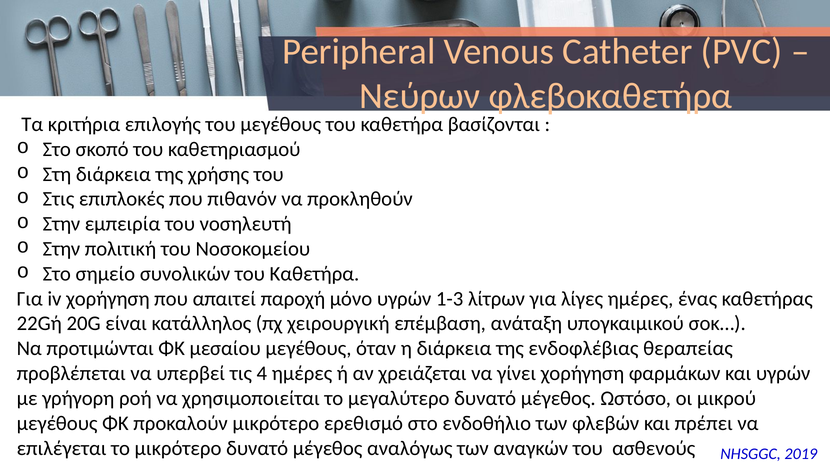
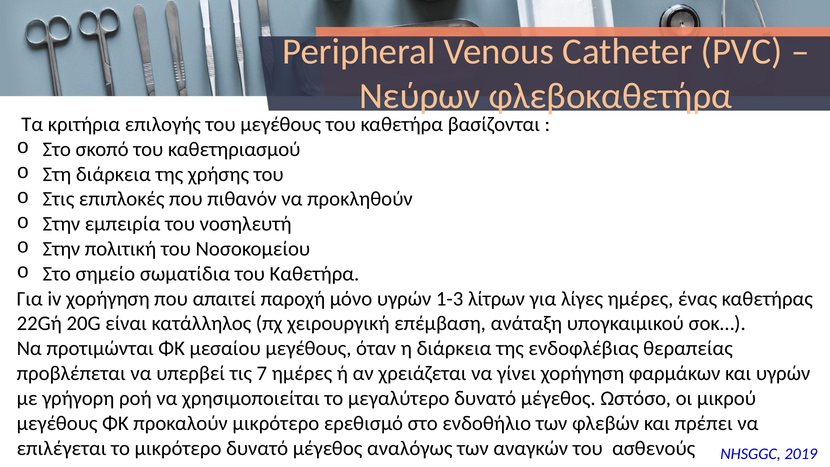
συνολικών: συνολικών -> σωματίδια
4: 4 -> 7
